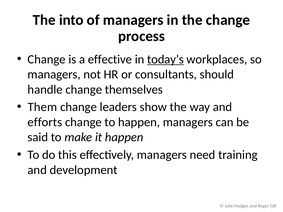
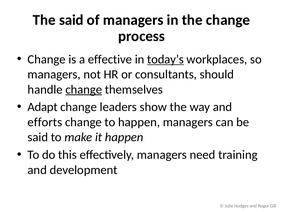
The into: into -> said
change at (84, 90) underline: none -> present
Them: Them -> Adapt
